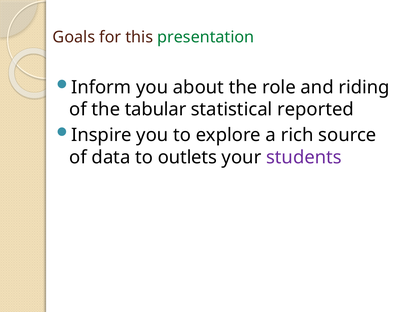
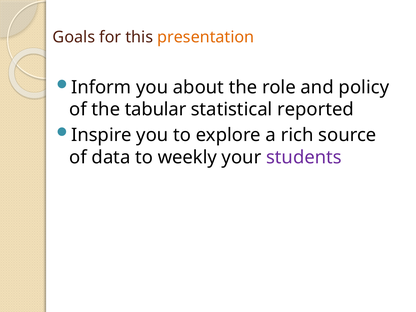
presentation colour: green -> orange
riding: riding -> policy
outlets: outlets -> weekly
